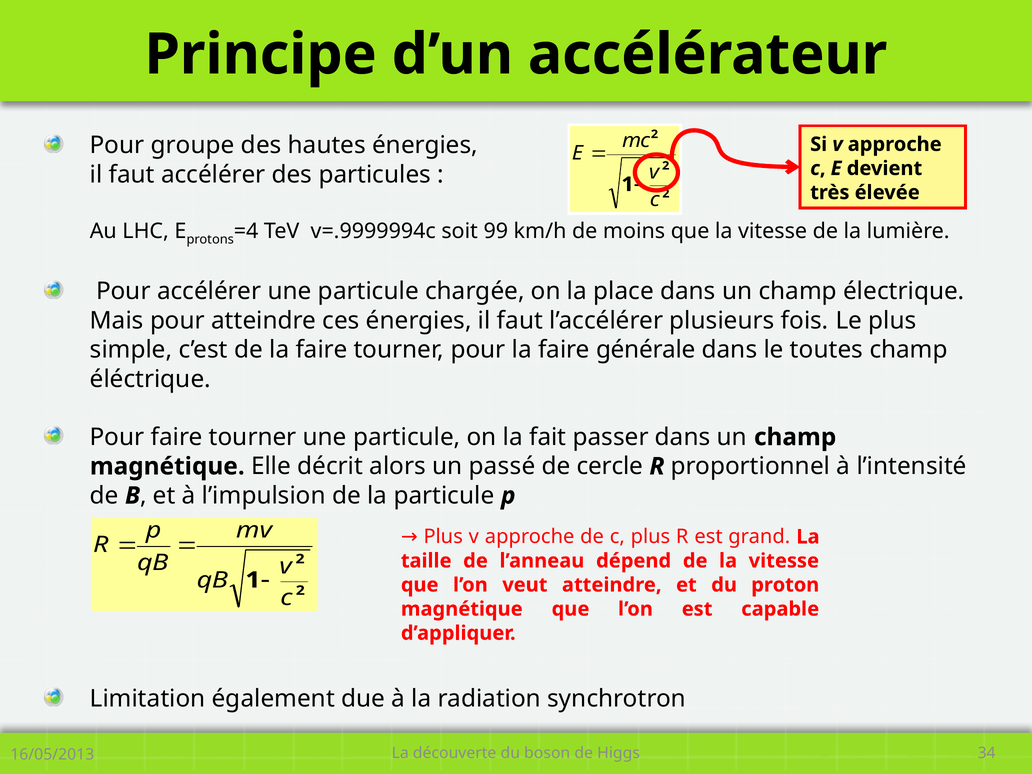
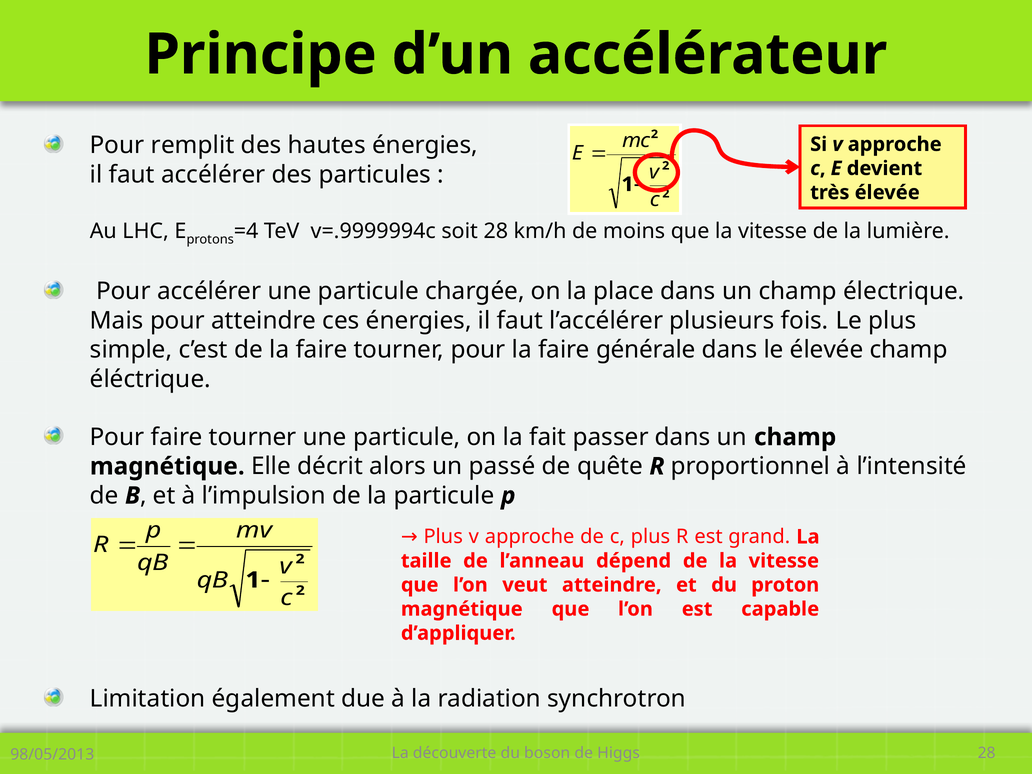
groupe: groupe -> remplit
soit 99: 99 -> 28
le toutes: toutes -> élevée
cercle: cercle -> quête
Higgs 34: 34 -> 28
16/05/2013: 16/05/2013 -> 98/05/2013
